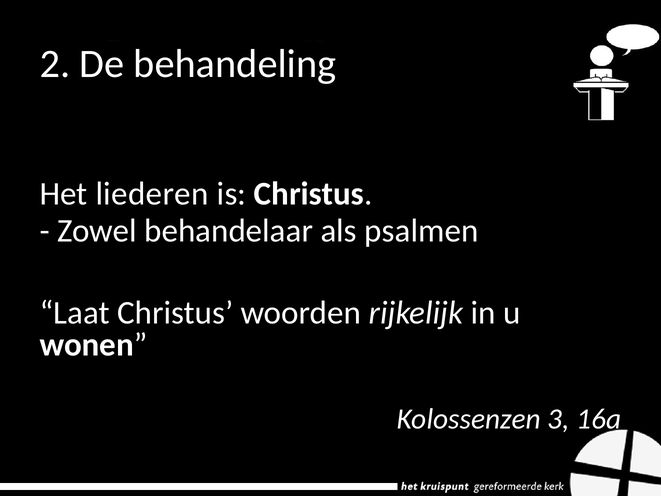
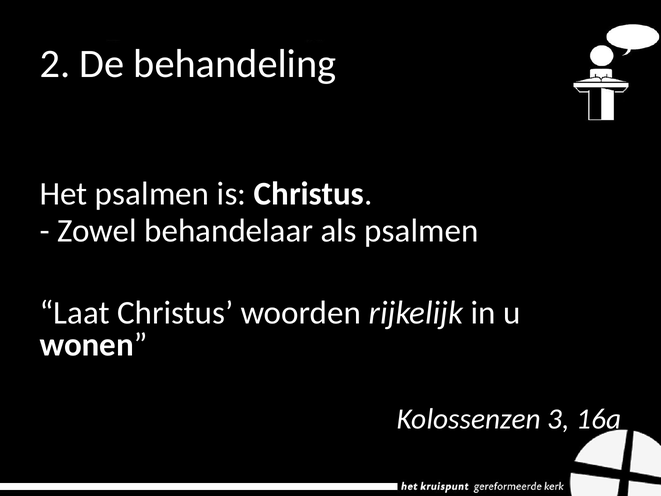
Het liederen: liederen -> psalmen
